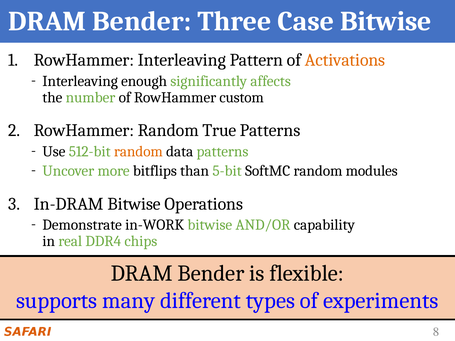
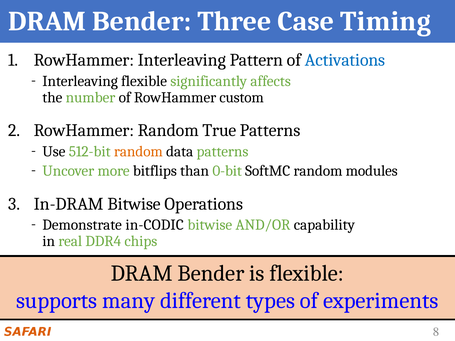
Case Bitwise: Bitwise -> Timing
Activations colour: orange -> blue
Interleaving enough: enough -> flexible
5-bit: 5-bit -> 0-bit
in-WORK: in-WORK -> in-CODIC
